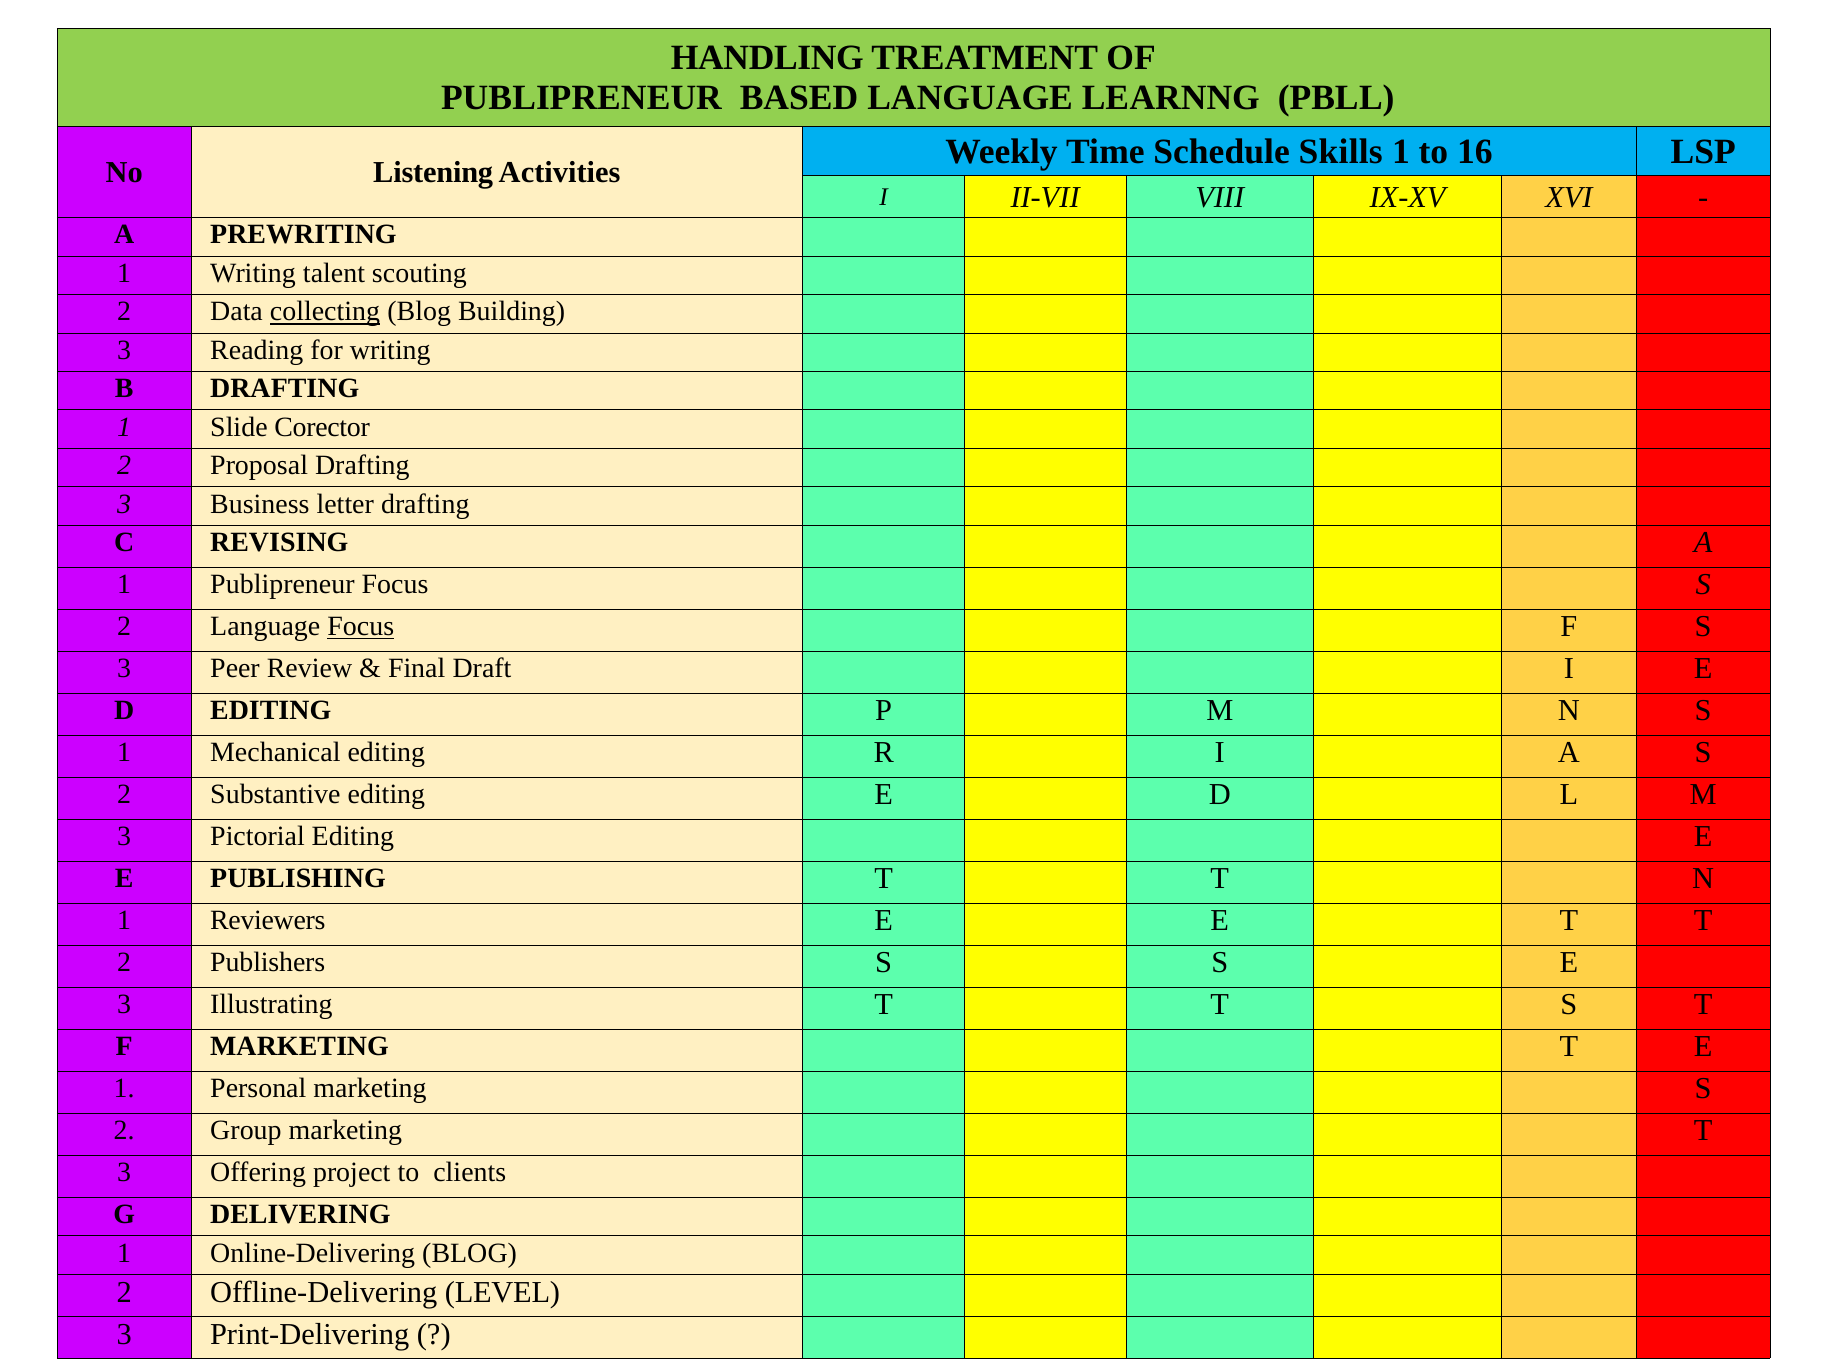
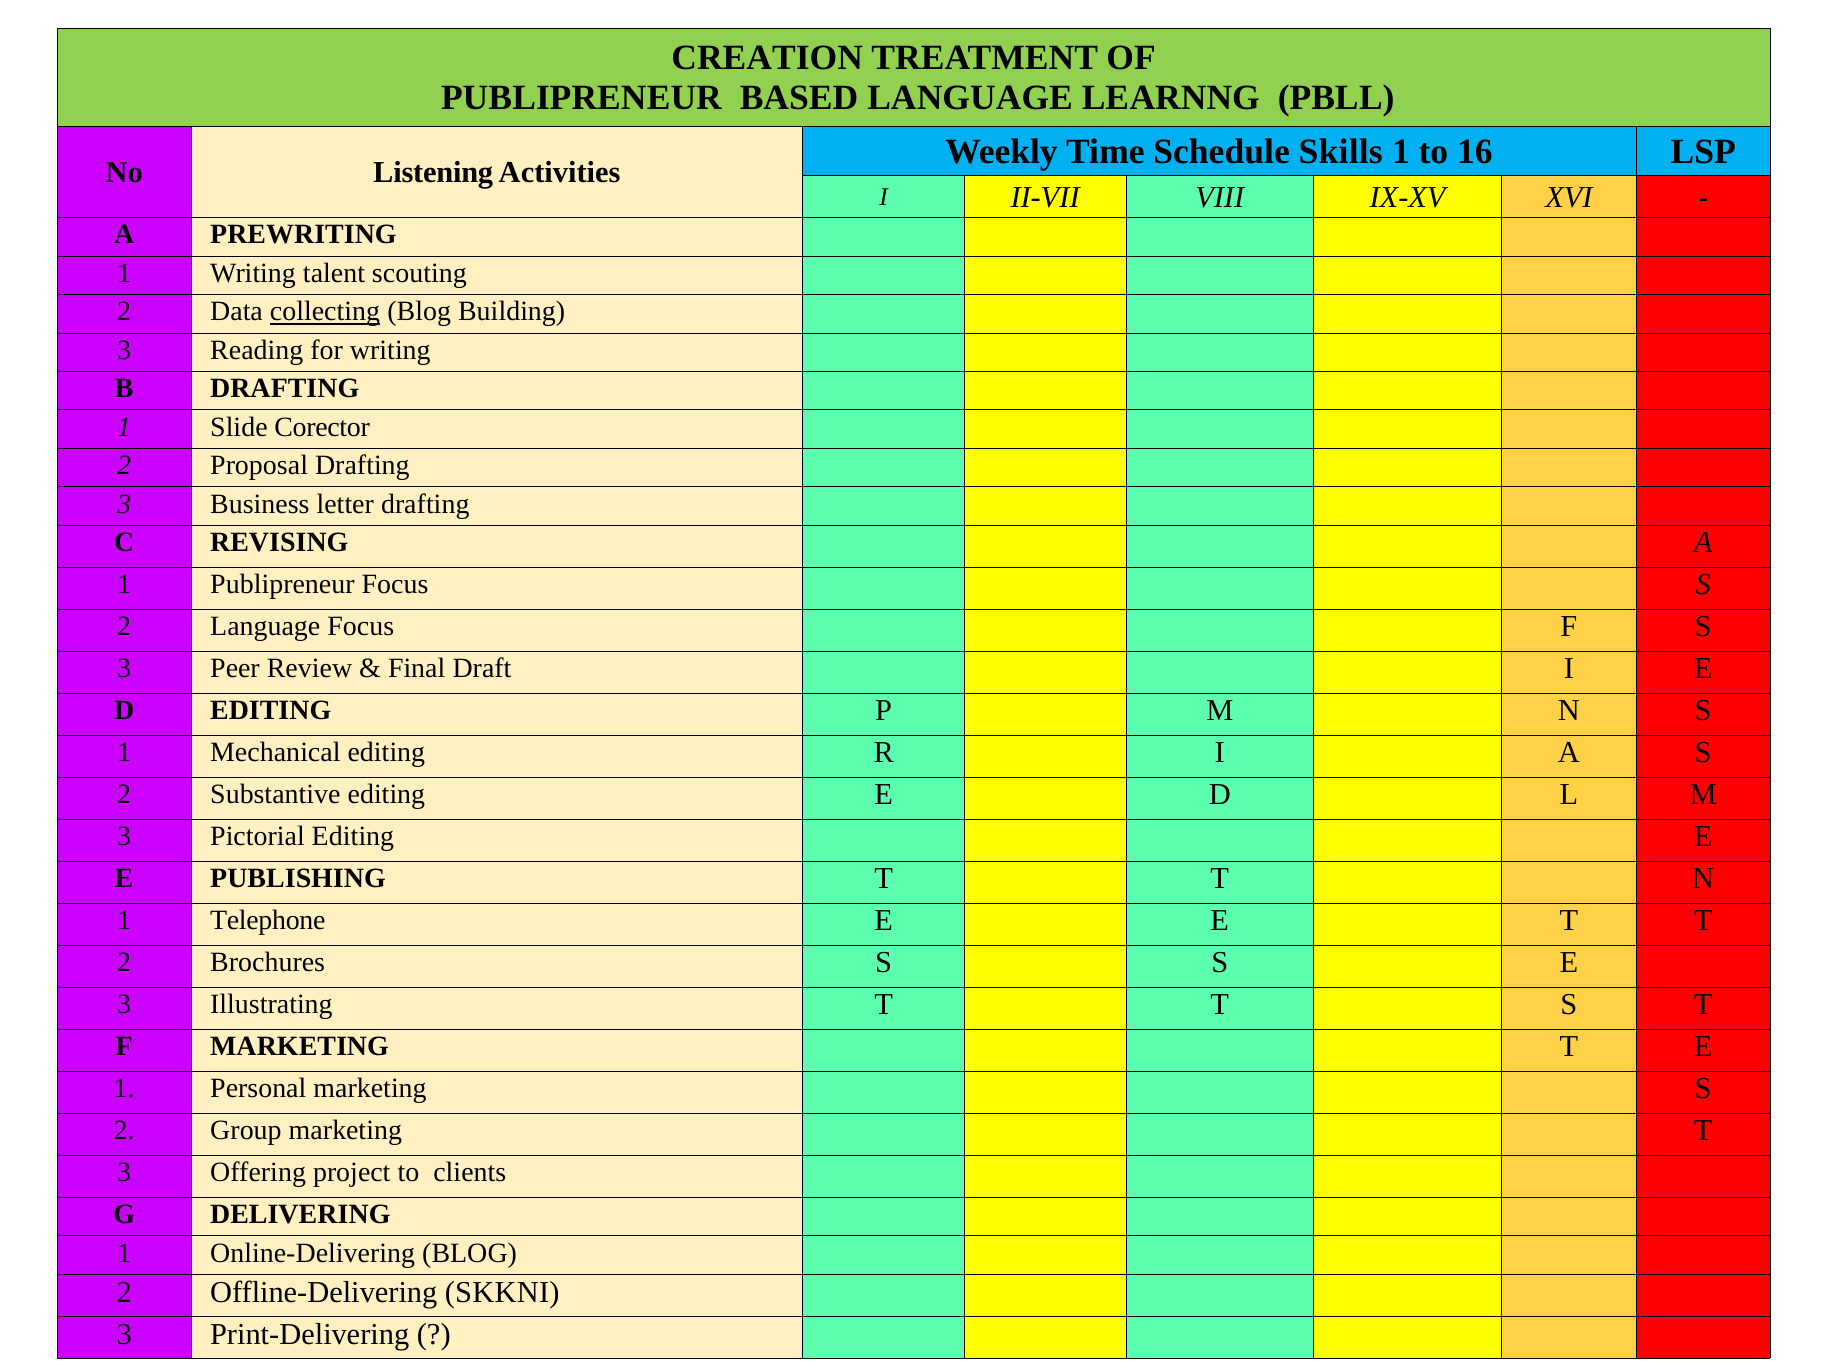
HANDLING: HANDLING -> CREATION
Focus at (361, 627) underline: present -> none
Reviewers: Reviewers -> Telephone
Publishers: Publishers -> Brochures
LEVEL: LEVEL -> SKKNI
